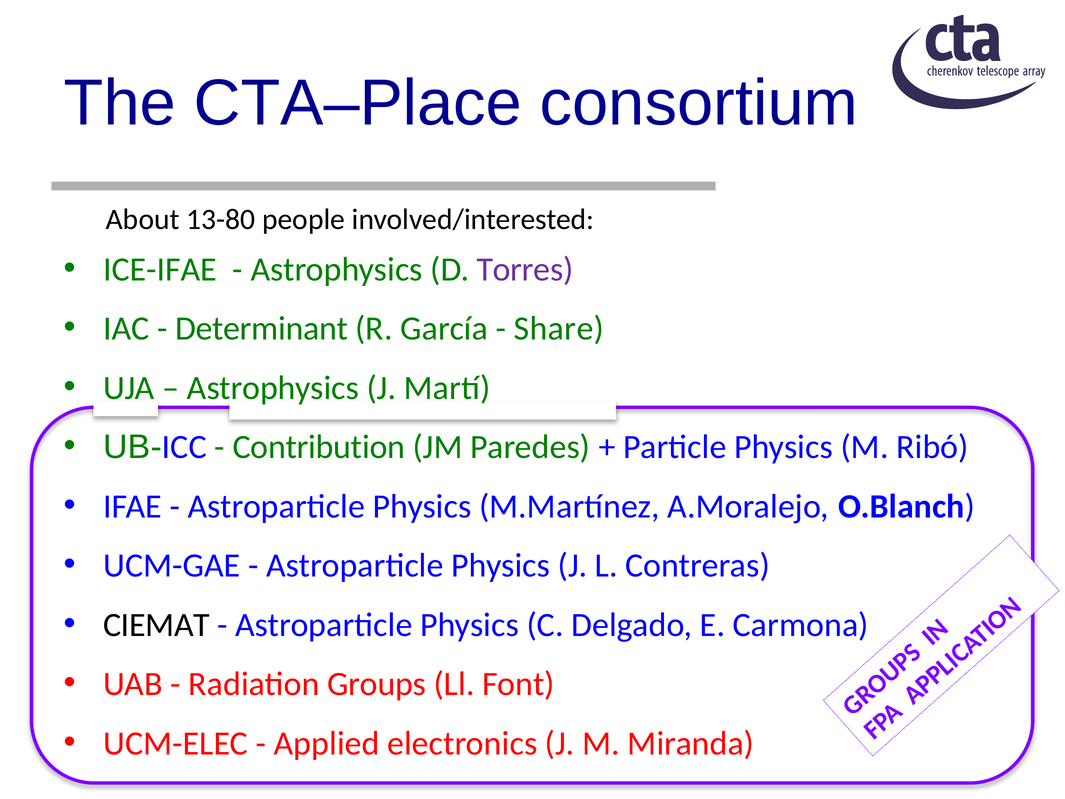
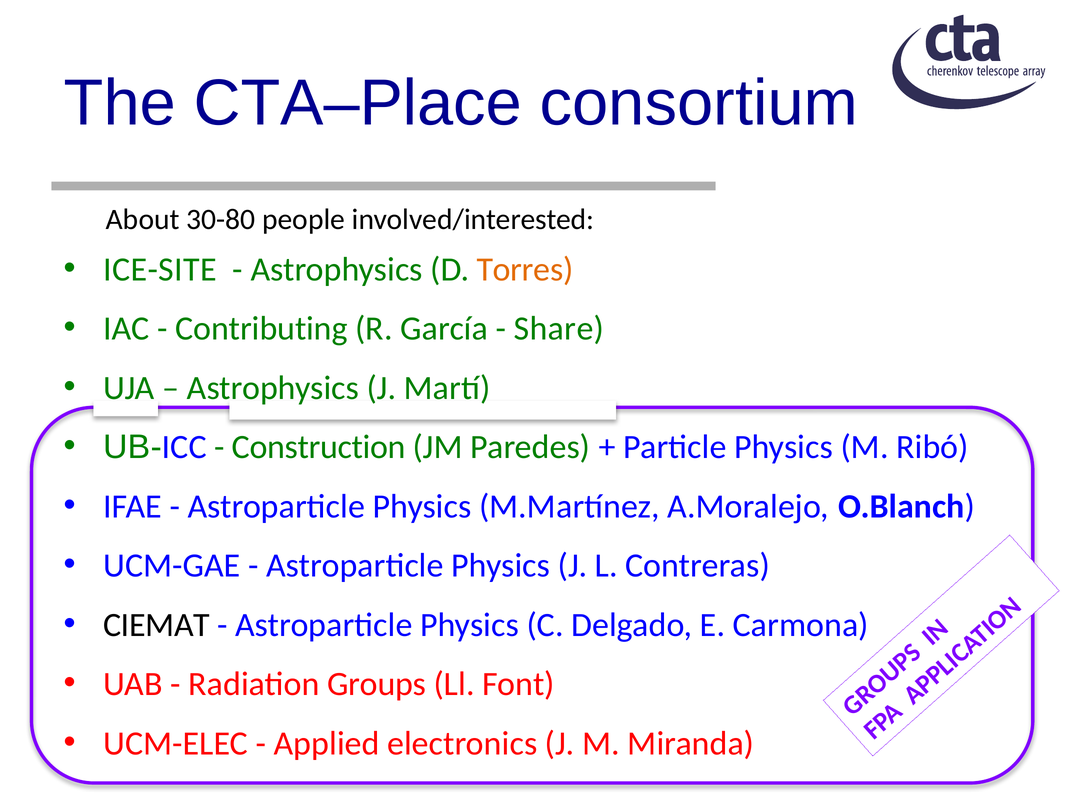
13-80: 13-80 -> 30-80
ICE-IFAE: ICE-IFAE -> ICE-SITE
Torres colour: purple -> orange
Determinant: Determinant -> Contributing
Contribution: Contribution -> Construction
